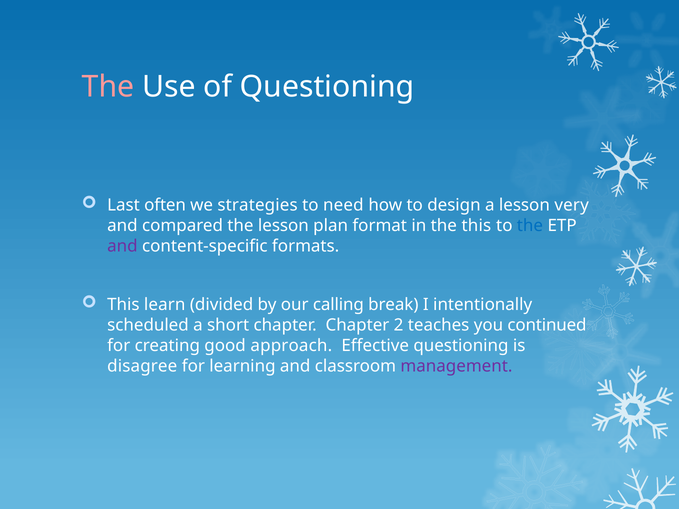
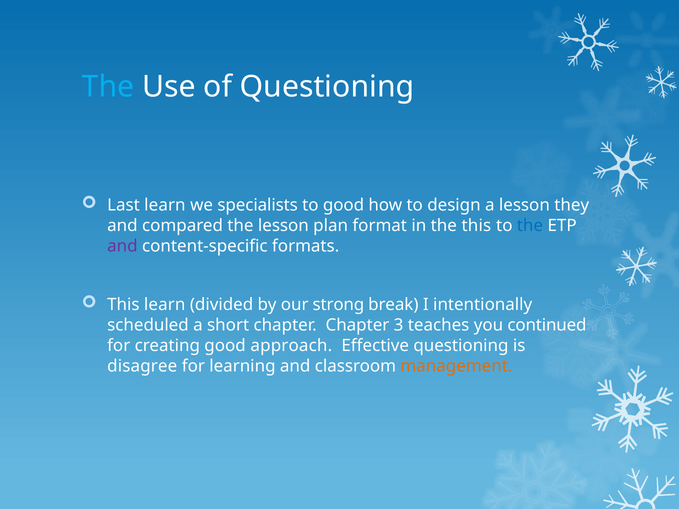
The at (108, 87) colour: pink -> light blue
Last often: often -> learn
strategies: strategies -> specialists
to need: need -> good
very: very -> they
calling: calling -> strong
2: 2 -> 3
management colour: purple -> orange
